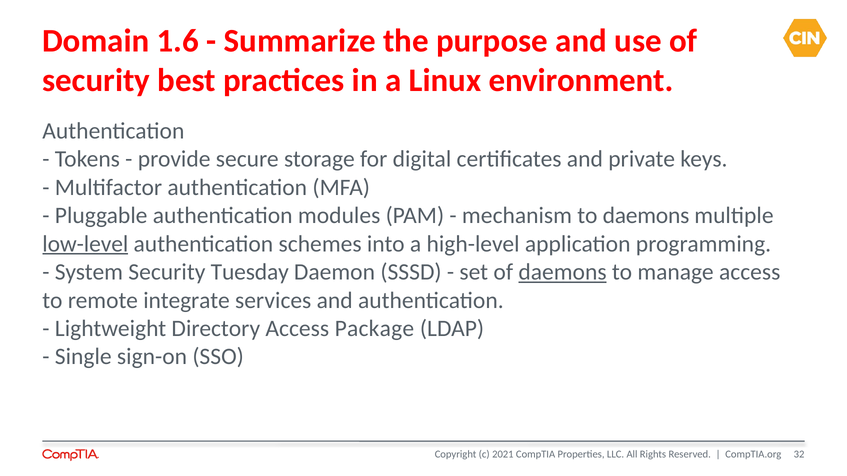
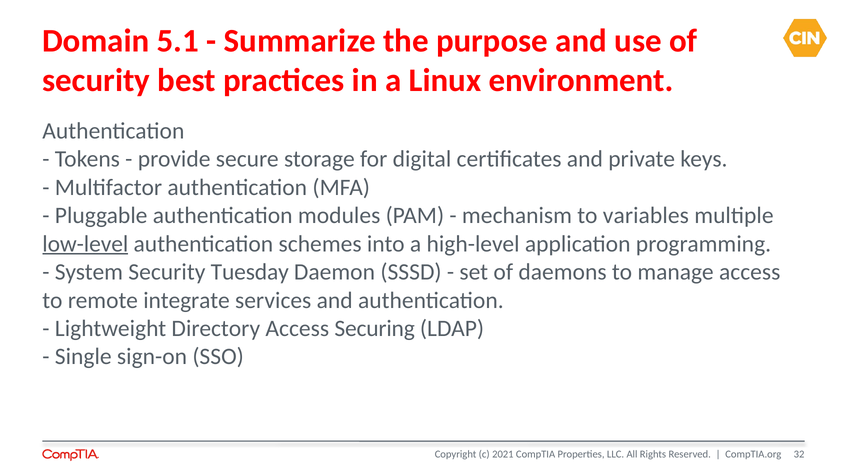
1.6: 1.6 -> 5.1
to daemons: daemons -> variables
daemons at (563, 272) underline: present -> none
Package: Package -> Securing
